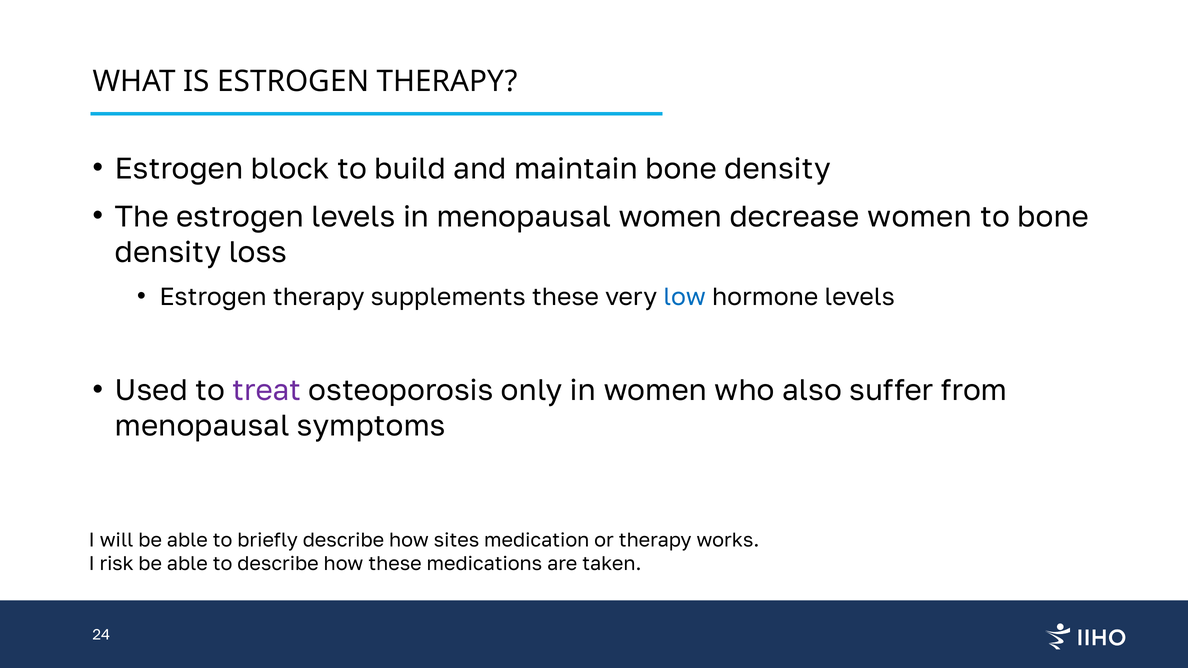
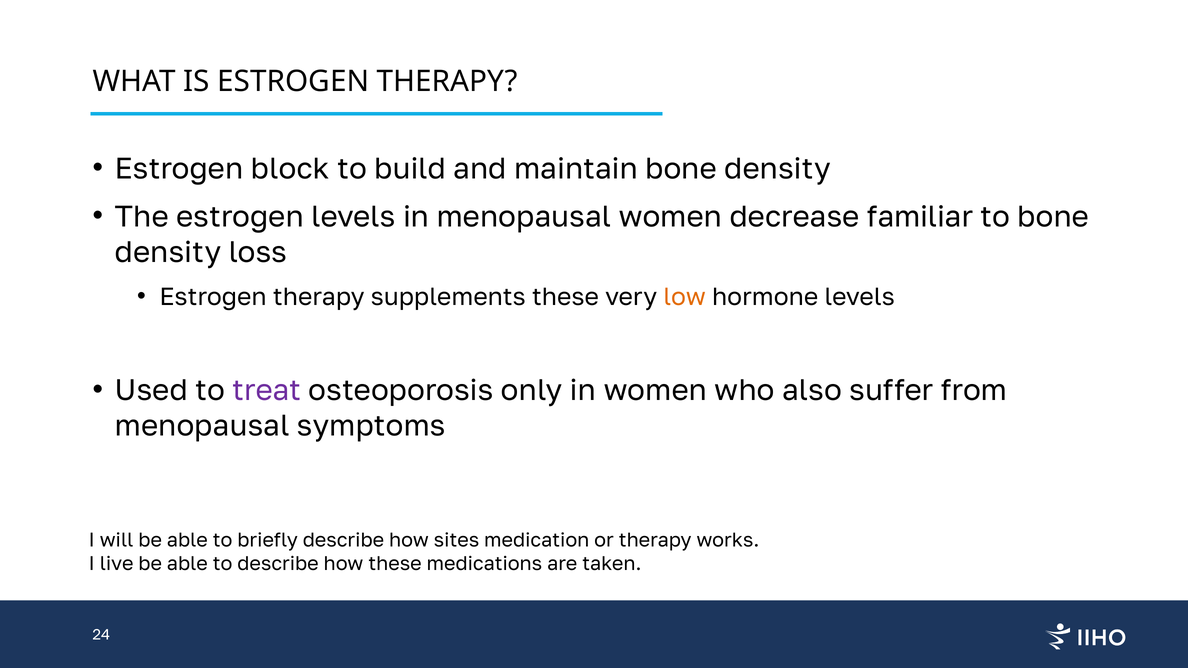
decrease women: women -> familiar
low colour: blue -> orange
risk: risk -> live
